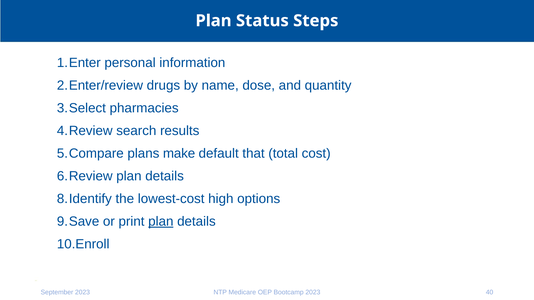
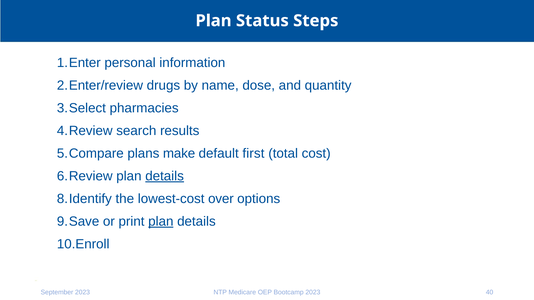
that: that -> first
details at (165, 176) underline: none -> present
high: high -> over
